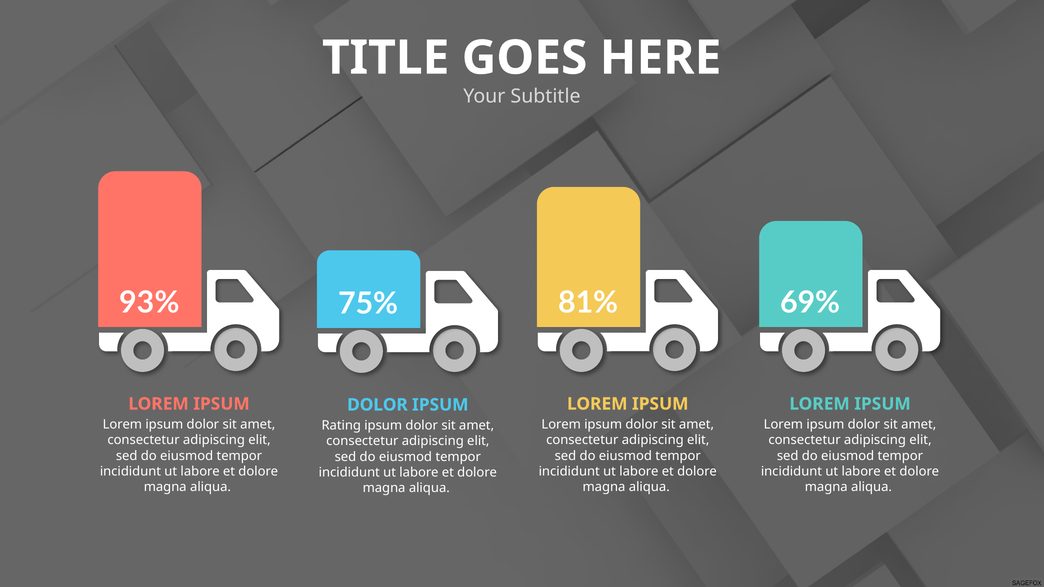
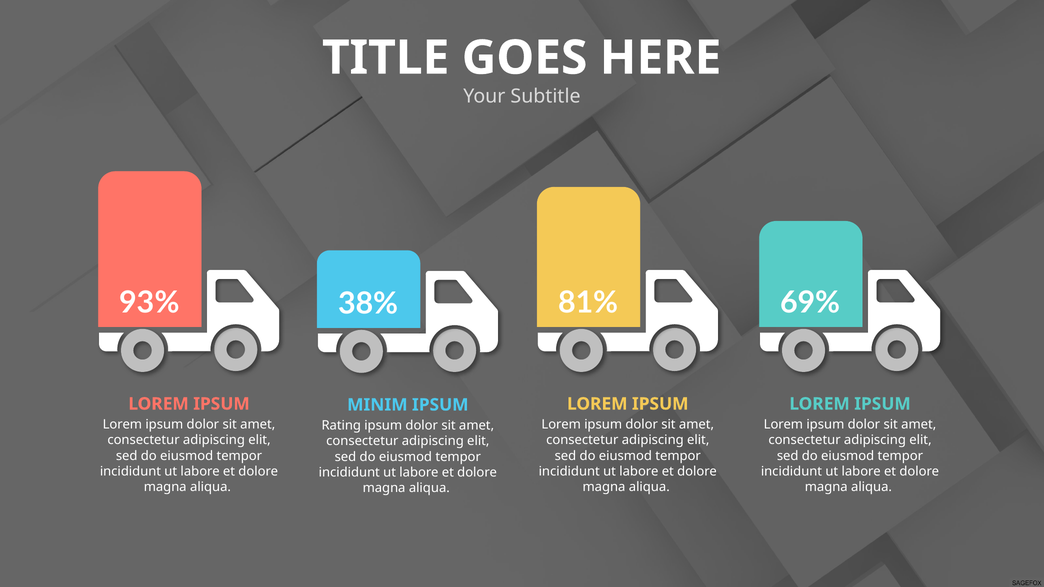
75%: 75% -> 38%
DOLOR at (377, 405): DOLOR -> MINIM
